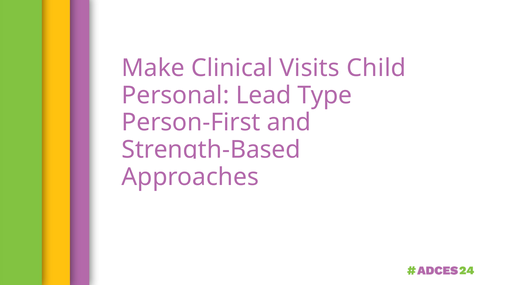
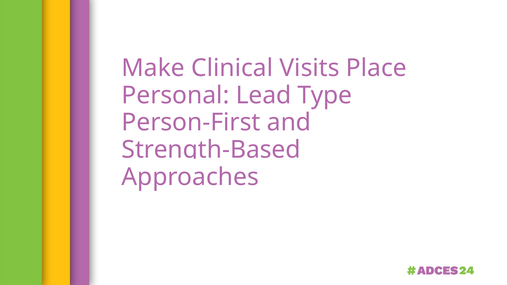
Child: Child -> Place
